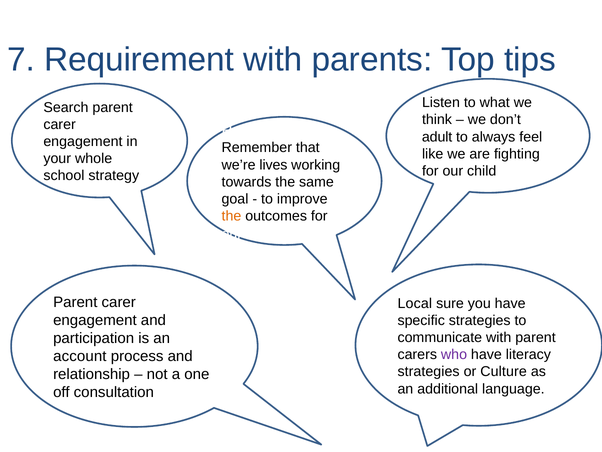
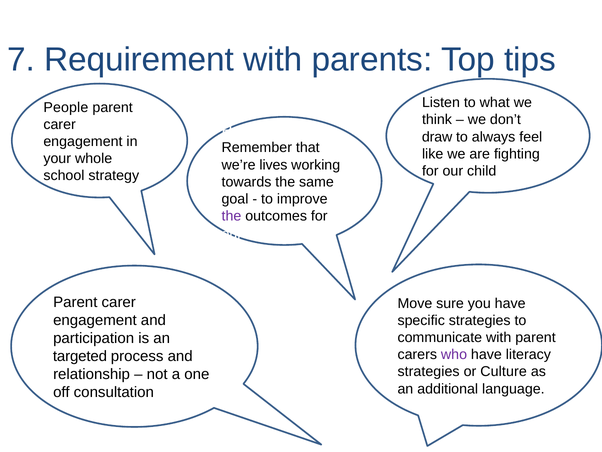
Search: Search -> People
adult: adult -> draw
the at (231, 216) colour: orange -> purple
Local: Local -> Move
account: account -> targeted
